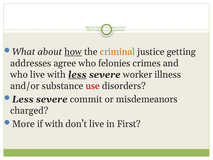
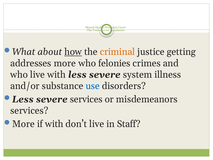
addresses agree: agree -> more
less at (77, 75) underline: present -> none
worker: worker -> system
use colour: red -> blue
severe commit: commit -> services
charged at (29, 111): charged -> services
First: First -> Staff
